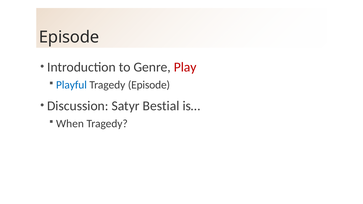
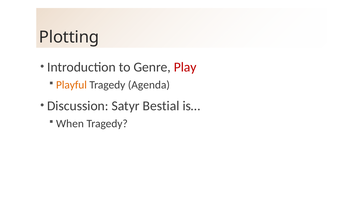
Episode at (69, 37): Episode -> Plotting
Playful colour: blue -> orange
Tragedy Episode: Episode -> Agenda
